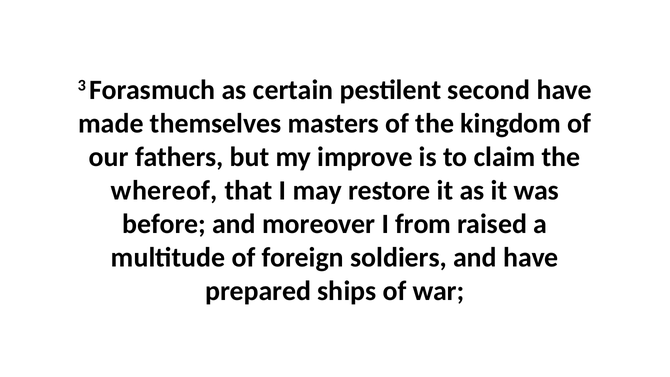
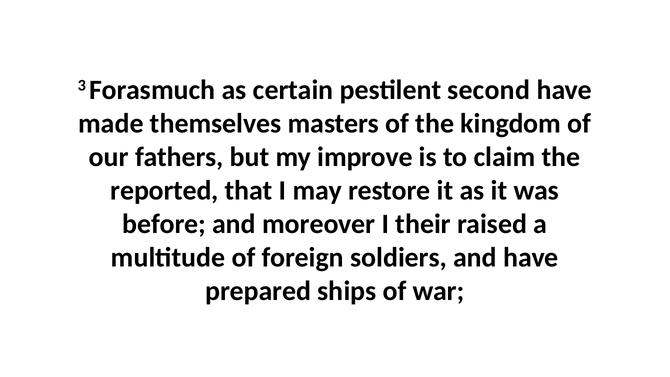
whereof: whereof -> reported
from: from -> their
